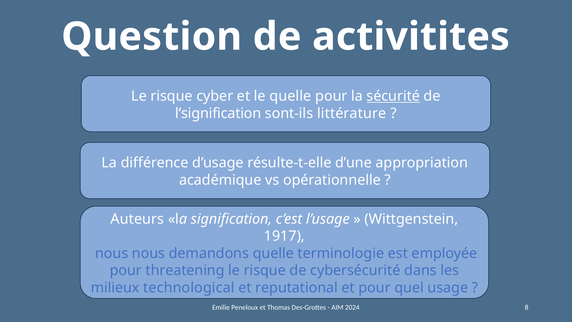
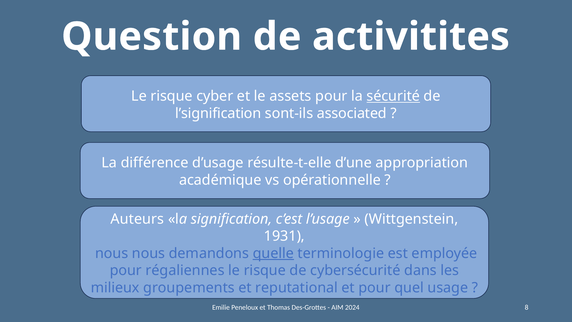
le quelle: quelle -> assets
littérature: littérature -> associated
1917: 1917 -> 1931
quelle at (273, 253) underline: none -> present
threatening: threatening -> régaliennes
technological: technological -> groupements
